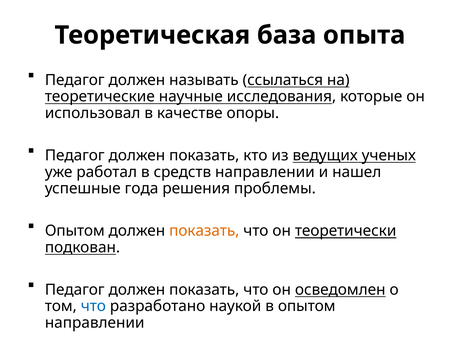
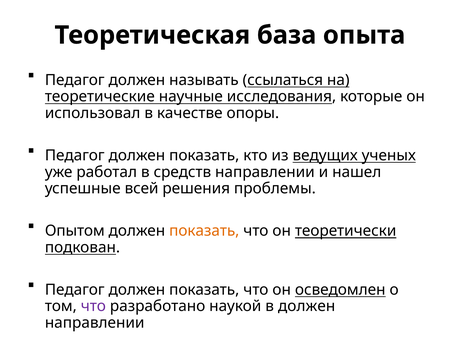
года: года -> всей
что at (93, 306) colour: blue -> purple
в опытом: опытом -> должен
